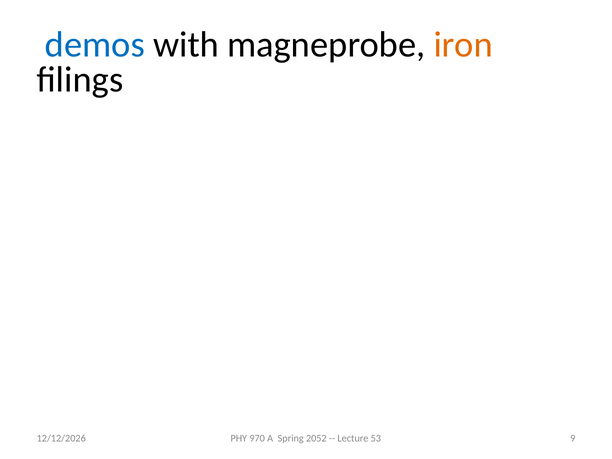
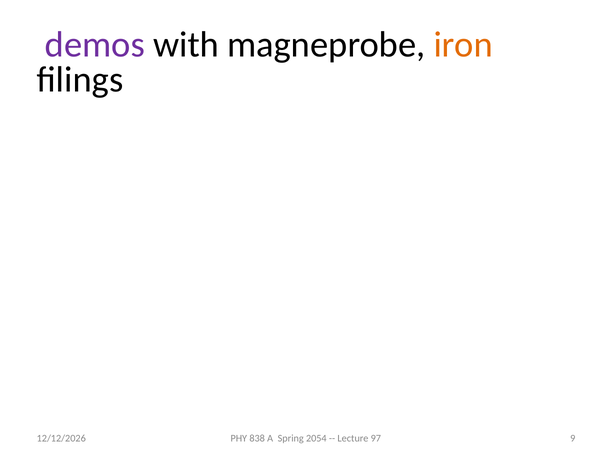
demos colour: blue -> purple
970: 970 -> 838
2052: 2052 -> 2054
53: 53 -> 97
